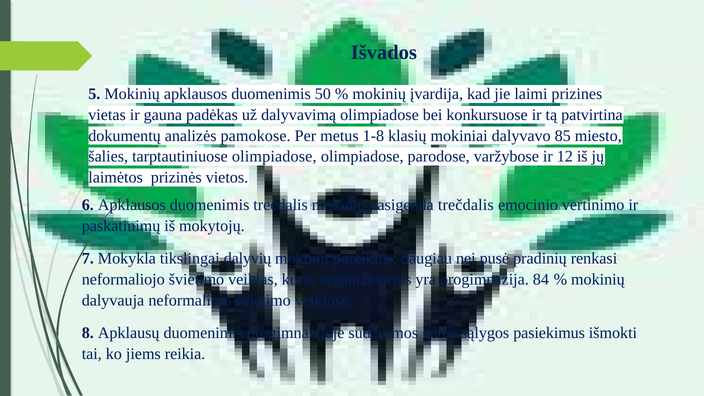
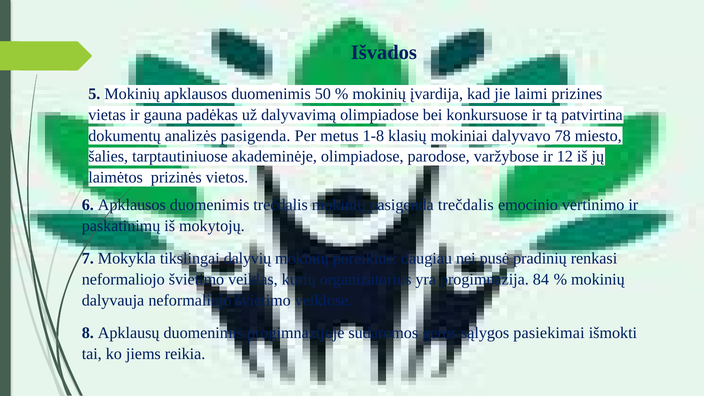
analizės pamokose: pamokose -> pasigenda
85: 85 -> 78
tarptautiniuose olimpiadose: olimpiadose -> akademinėje
pasiekimus: pasiekimus -> pasiekimai
